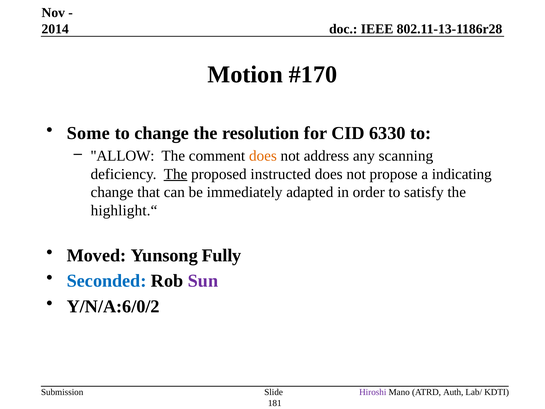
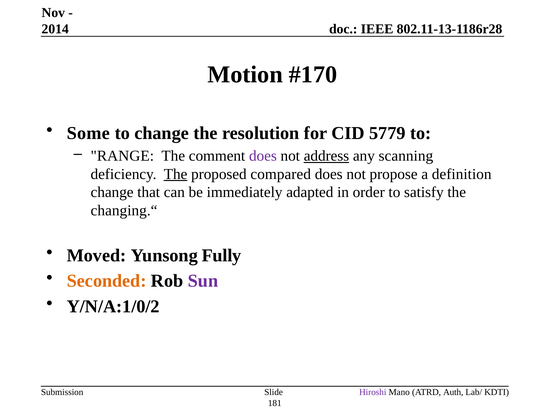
6330: 6330 -> 5779
ALLOW: ALLOW -> RANGE
does at (263, 156) colour: orange -> purple
address underline: none -> present
instructed: instructed -> compared
indicating: indicating -> definition
highlight.“: highlight.“ -> changing.“
Seconded colour: blue -> orange
Y/N/A:6/0/2: Y/N/A:6/0/2 -> Y/N/A:1/0/2
